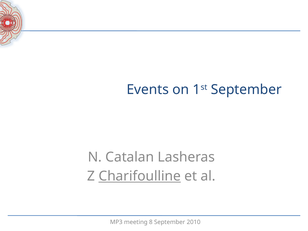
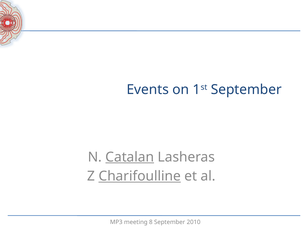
Catalan underline: none -> present
